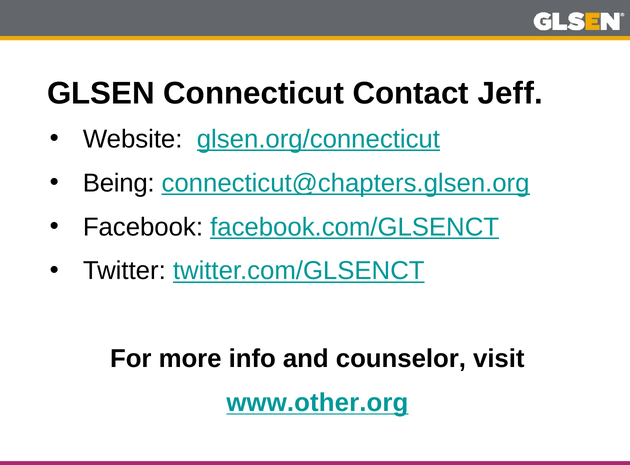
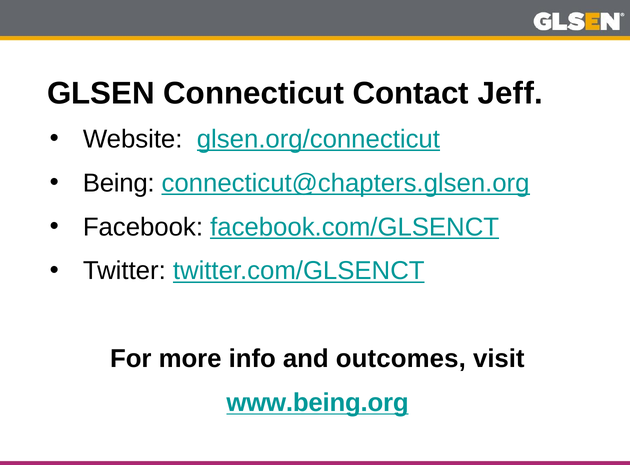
counselor: counselor -> outcomes
www.other.org: www.other.org -> www.being.org
